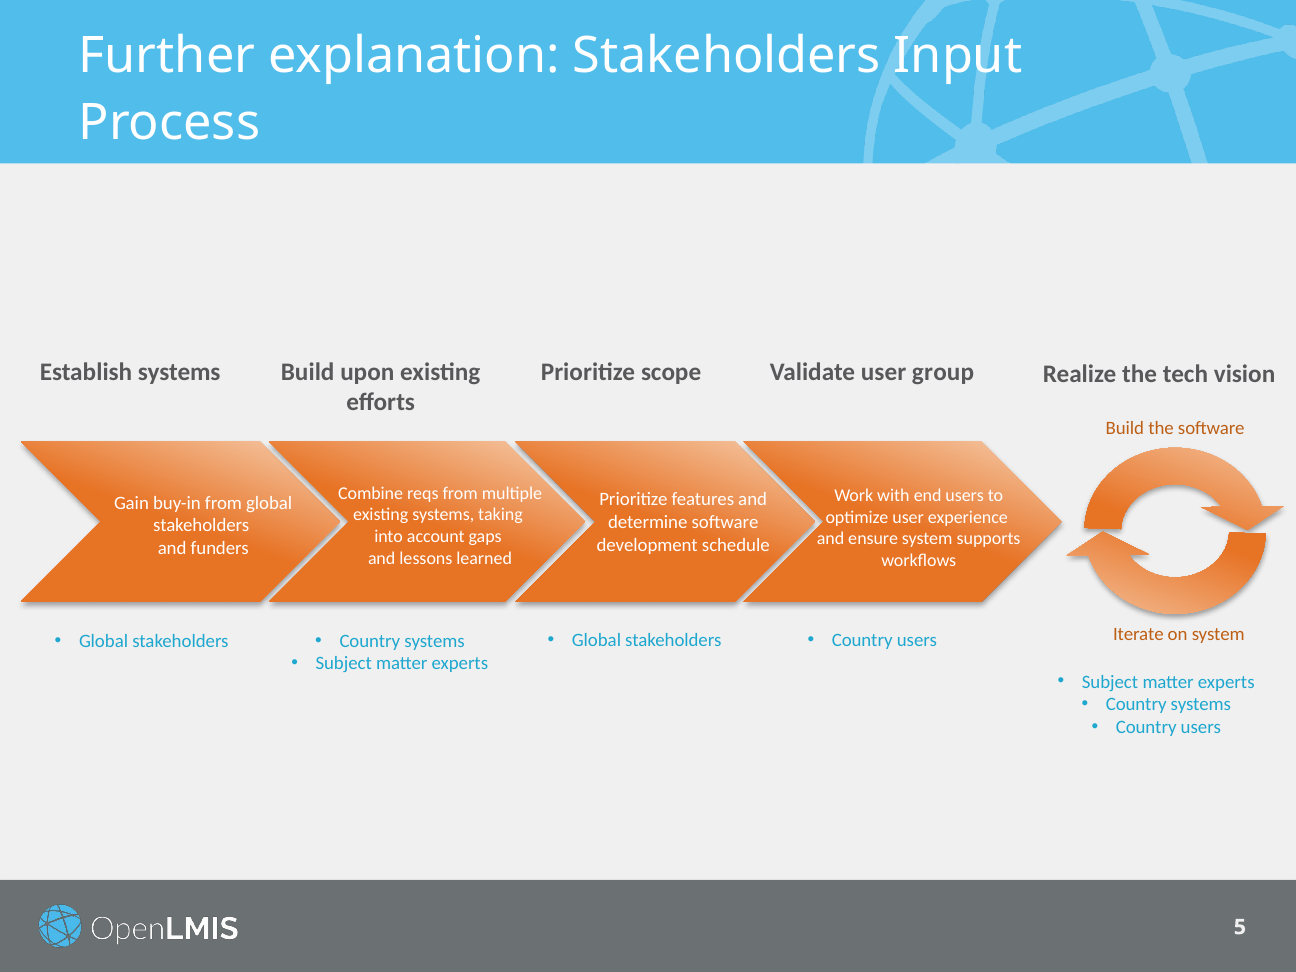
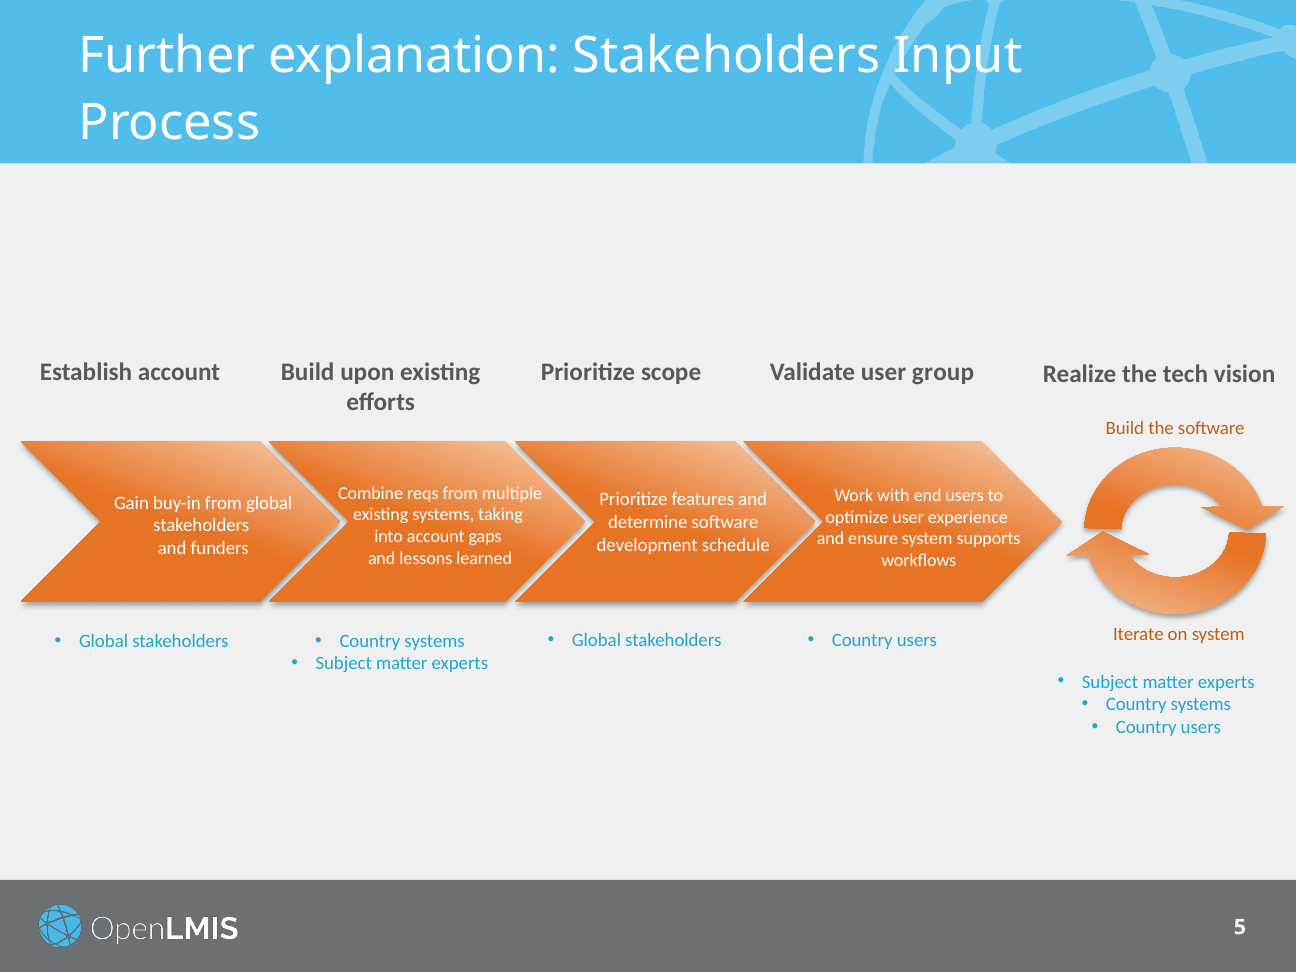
Establish systems: systems -> account
